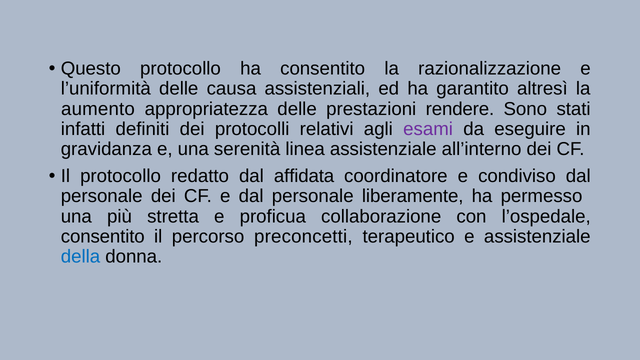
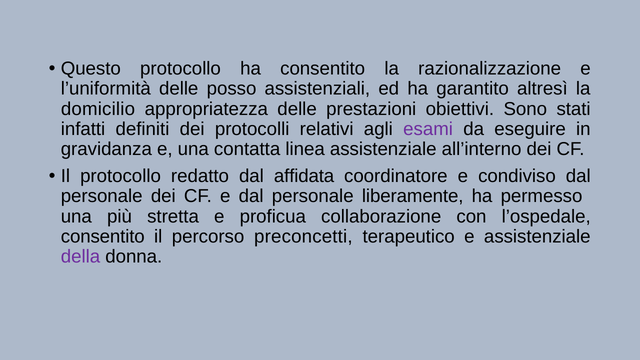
causa: causa -> posso
aumento: aumento -> domicilio
rendere: rendere -> obiettivi
serenità: serenità -> contatta
della colour: blue -> purple
